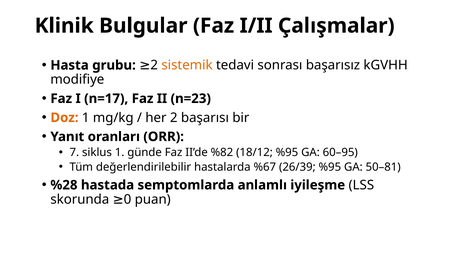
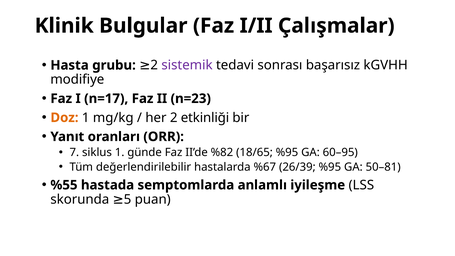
sistemik colour: orange -> purple
başarısı: başarısı -> etkinliği
18/12: 18/12 -> 18/65
%28: %28 -> %55
0: 0 -> 5
